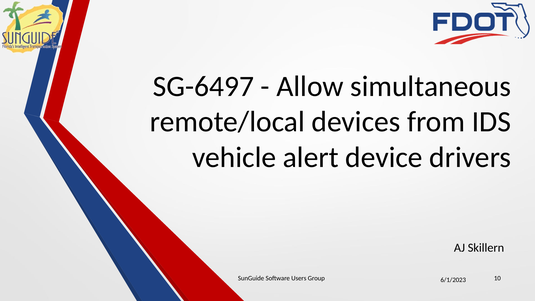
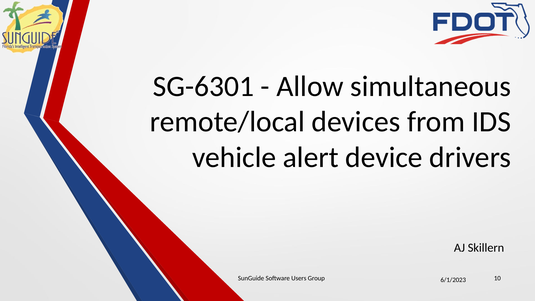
SG-6497: SG-6497 -> SG-6301
